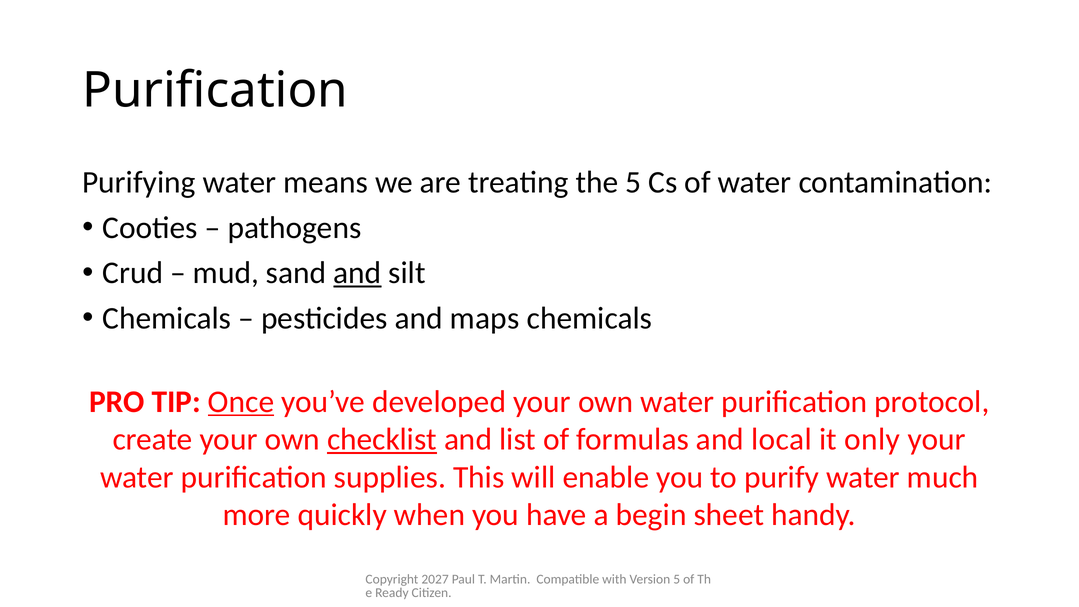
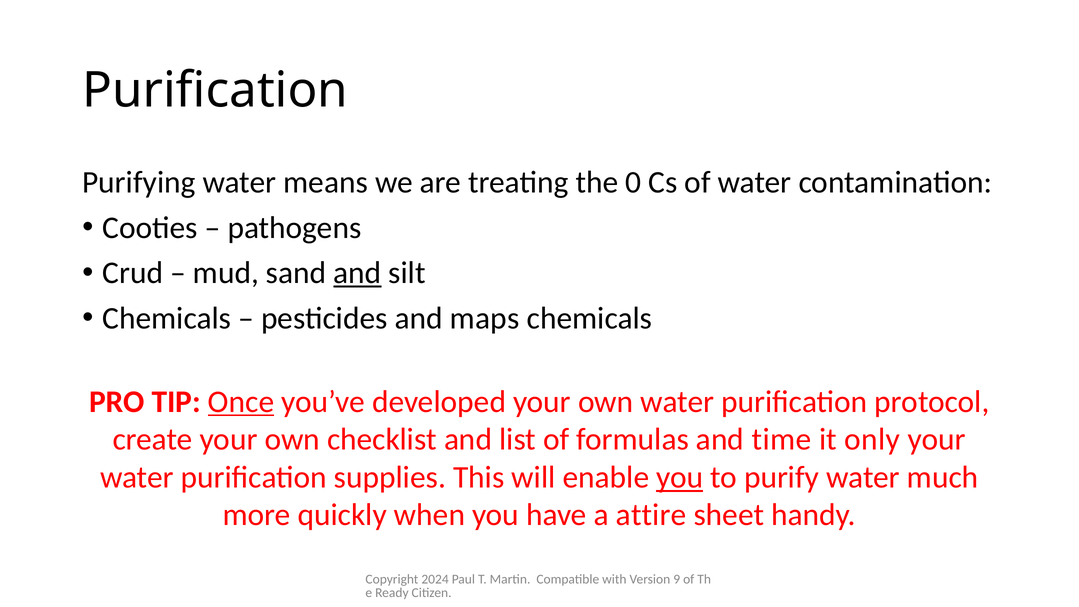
the 5: 5 -> 0
checklist underline: present -> none
local: local -> time
you at (680, 477) underline: none -> present
begin: begin -> attire
2027: 2027 -> 2024
Version 5: 5 -> 9
